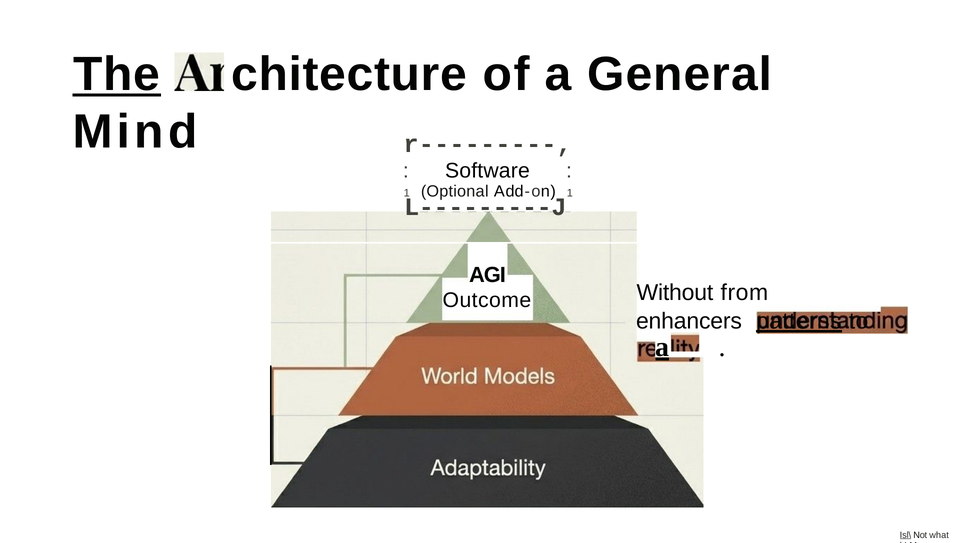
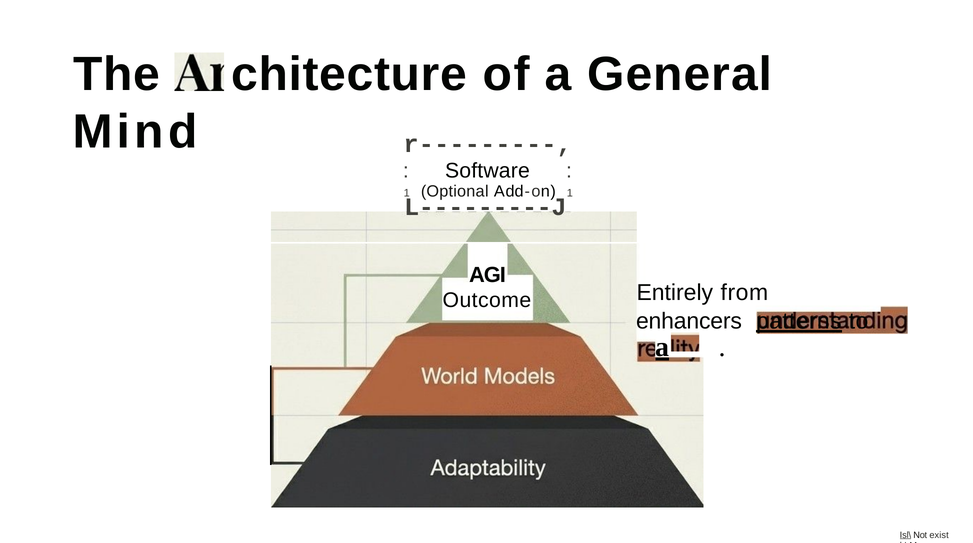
The underline: present -> none
Without: Without -> Entirely
what: what -> exist
